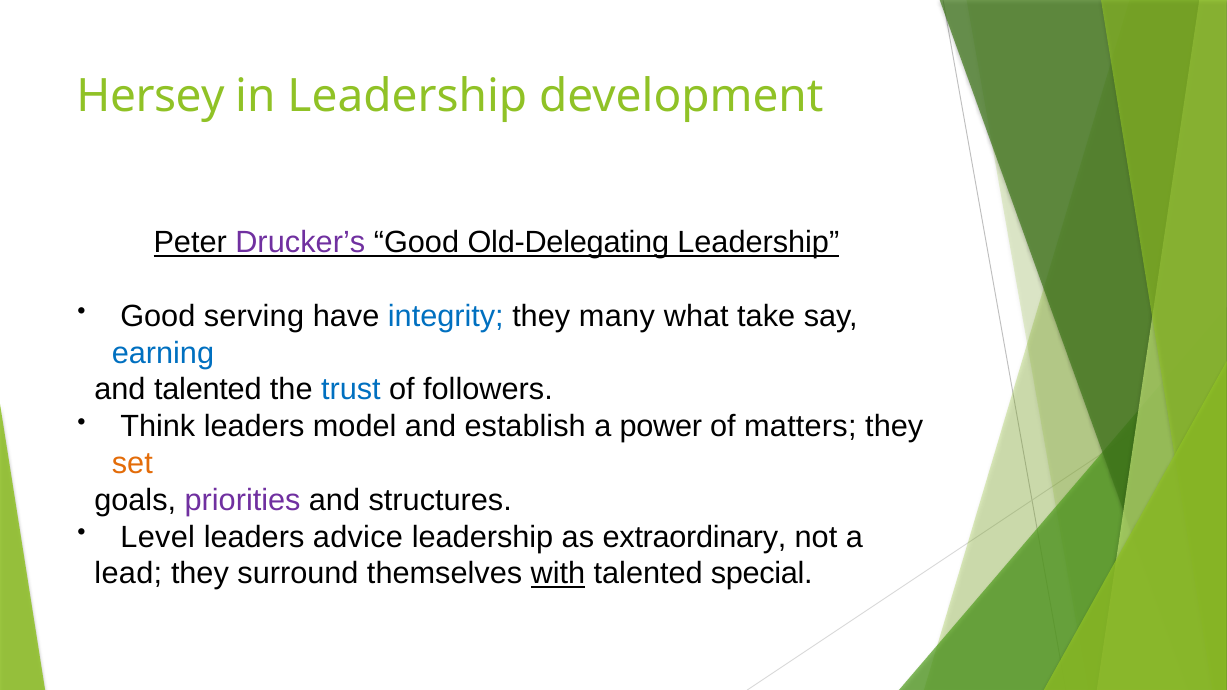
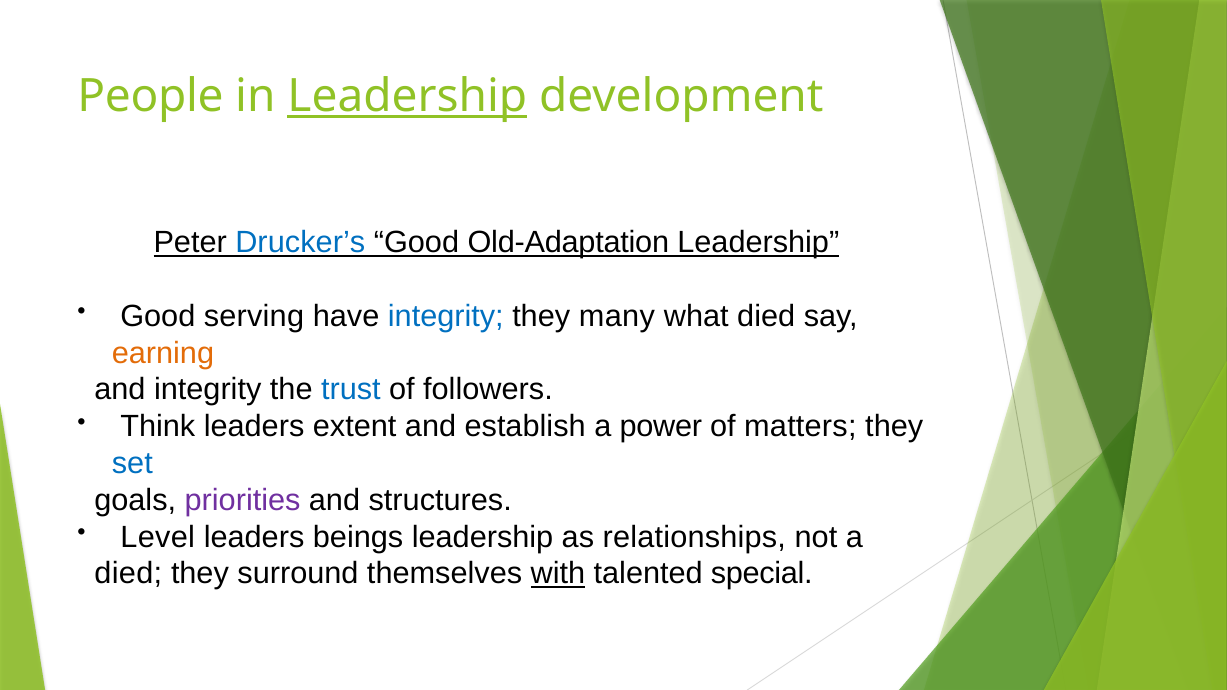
Hersey: Hersey -> People
Leadership at (407, 97) underline: none -> present
Drucker’s colour: purple -> blue
Old-Delegating: Old-Delegating -> Old-Adaptation
what take: take -> died
earning colour: blue -> orange
and talented: talented -> integrity
model: model -> extent
set colour: orange -> blue
advice: advice -> beings
extraordinary: extraordinary -> relationships
lead at (128, 574): lead -> died
